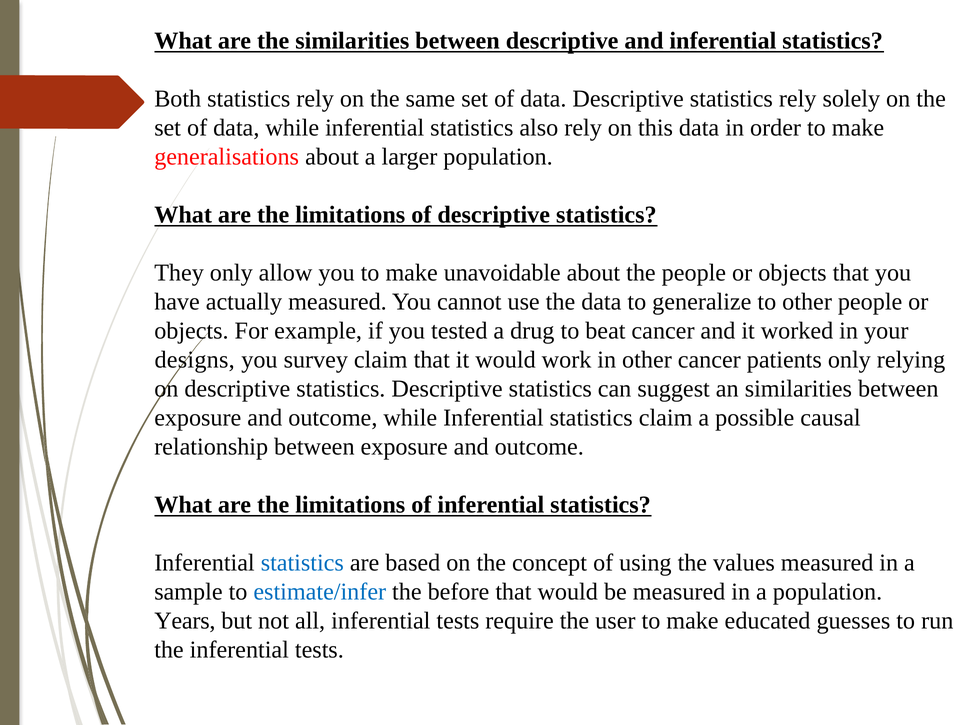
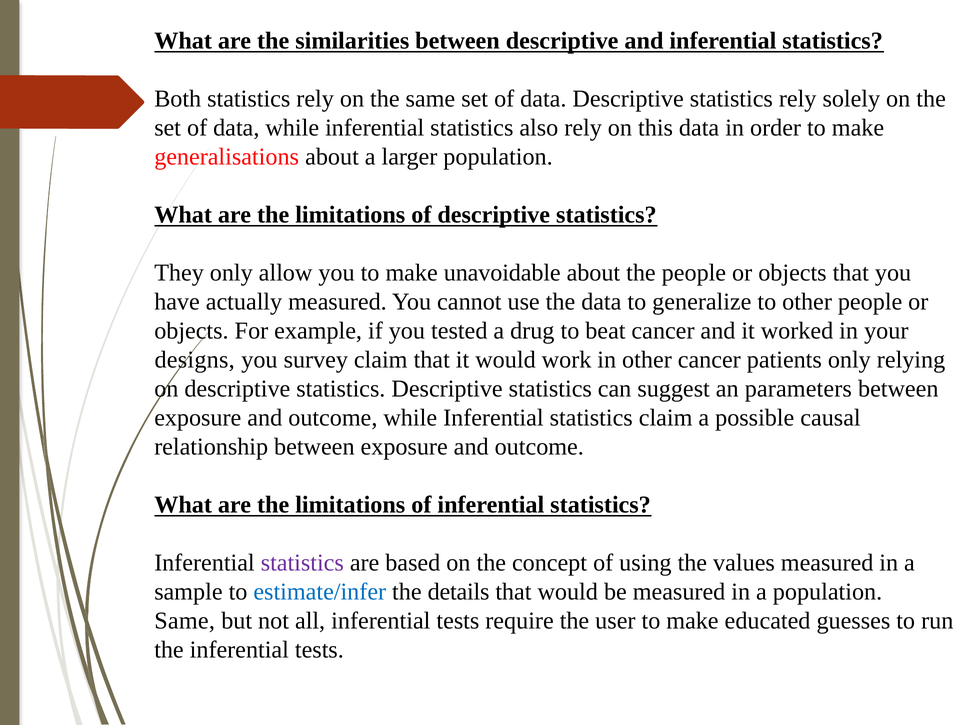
an similarities: similarities -> parameters
statistics at (302, 563) colour: blue -> purple
before: before -> details
Years at (185, 621): Years -> Same
